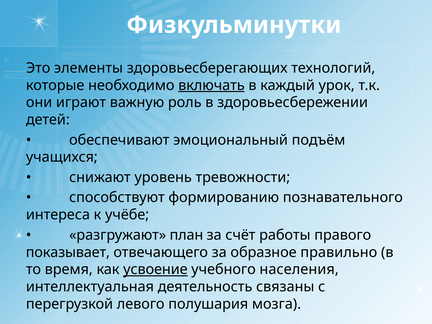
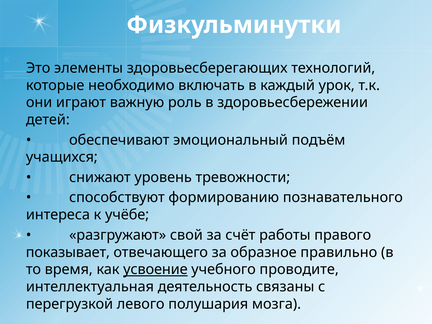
включать underline: present -> none
план: план -> свой
населения: населения -> проводите
